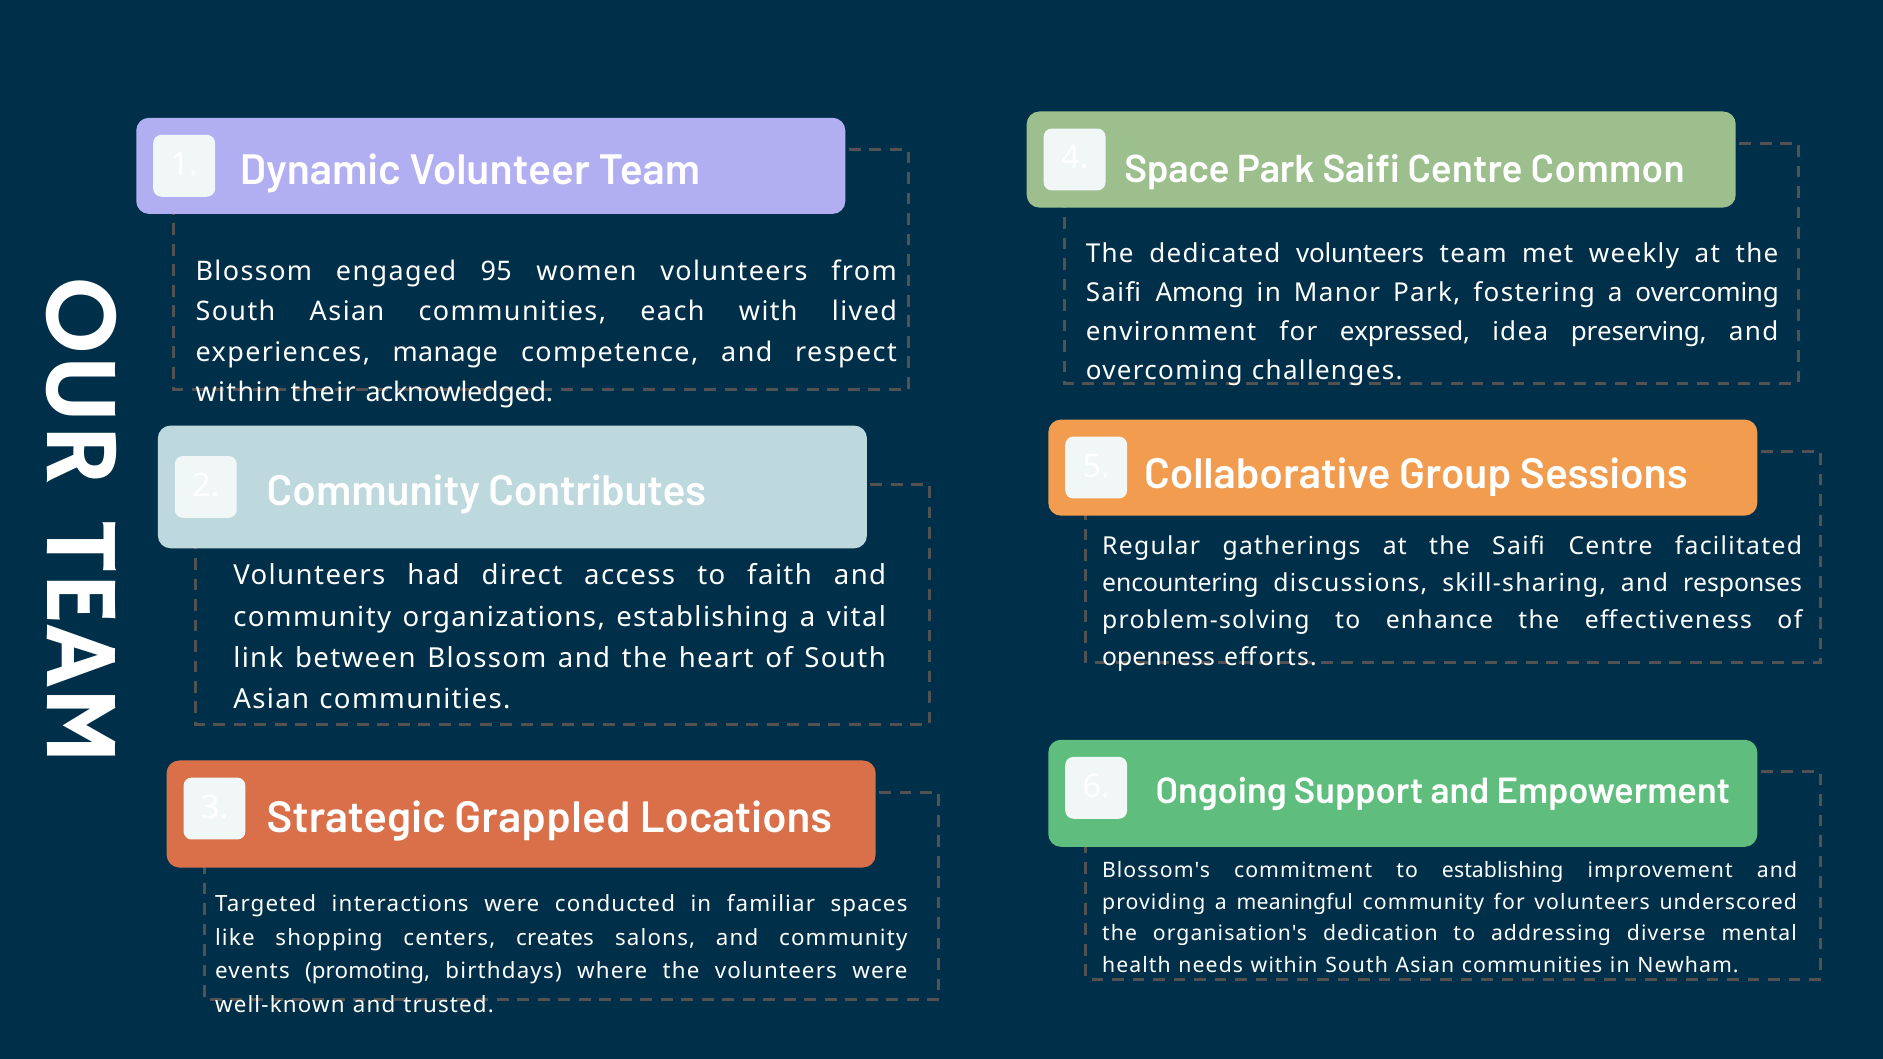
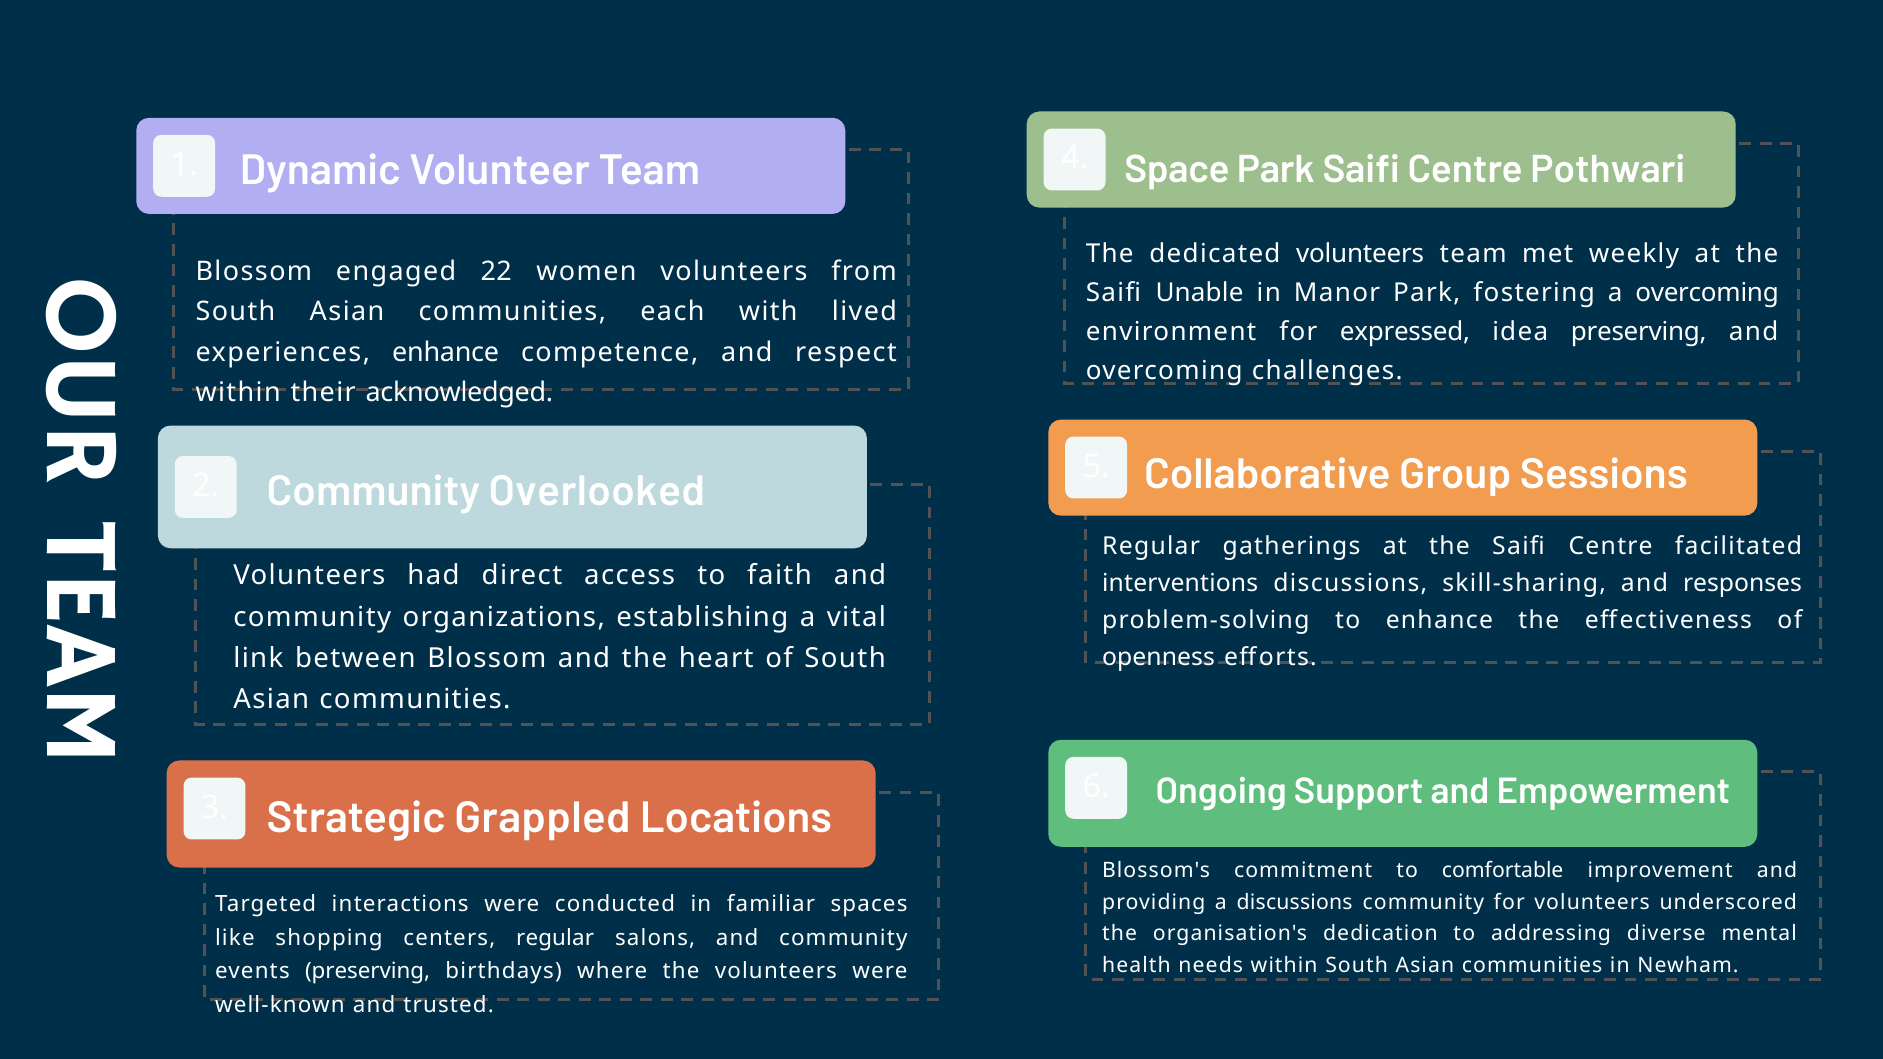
Common: Common -> Pothwari
95: 95 -> 22
Among: Among -> Unable
experiences manage: manage -> enhance
Contributes: Contributes -> Overlooked
encountering: encountering -> interventions
to establishing: establishing -> comfortable
a meaningful: meaningful -> discussions
centers creates: creates -> regular
events promoting: promoting -> preserving
